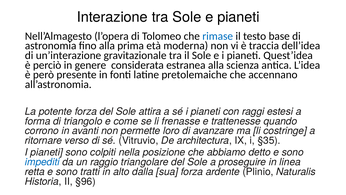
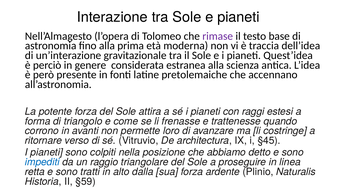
rimase colour: blue -> purple
§35: §35 -> §45
§96: §96 -> §59
